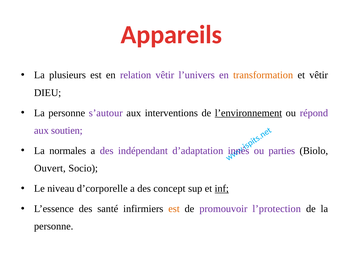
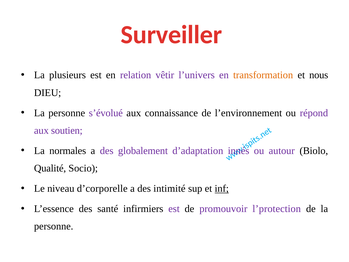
Appareils: Appareils -> Surveiller
et vêtir: vêtir -> nous
s’autour: s’autour -> s’évolué
interventions: interventions -> connaissance
l’environnement underline: present -> none
indépendant: indépendant -> globalement
parties: parties -> autour
Ouvert: Ouvert -> Qualité
concept: concept -> intimité
est at (174, 209) colour: orange -> purple
